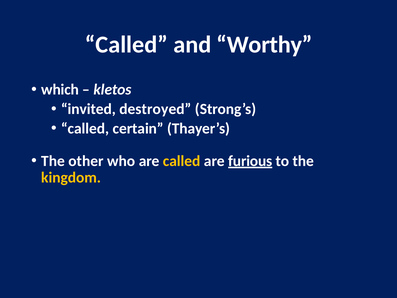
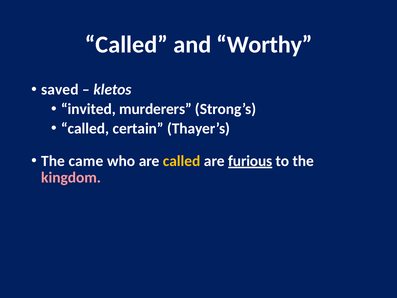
which: which -> saved
destroyed: destroyed -> murderers
other: other -> came
kingdom colour: yellow -> pink
